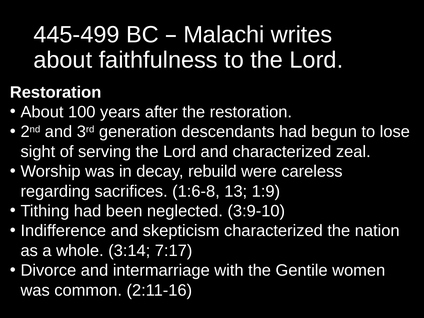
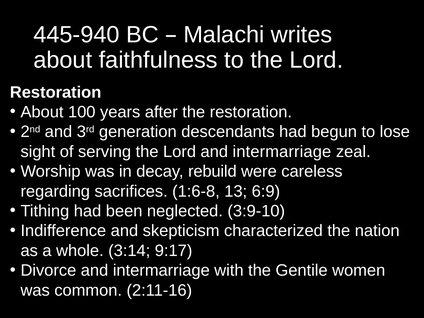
445-499: 445-499 -> 445-940
Lord and characterized: characterized -> intermarriage
1:9: 1:9 -> 6:9
7:17: 7:17 -> 9:17
